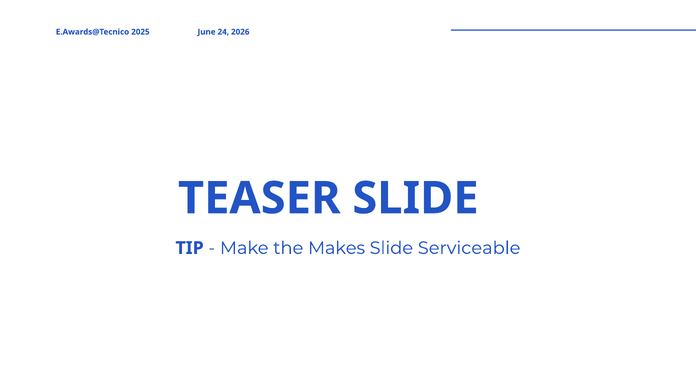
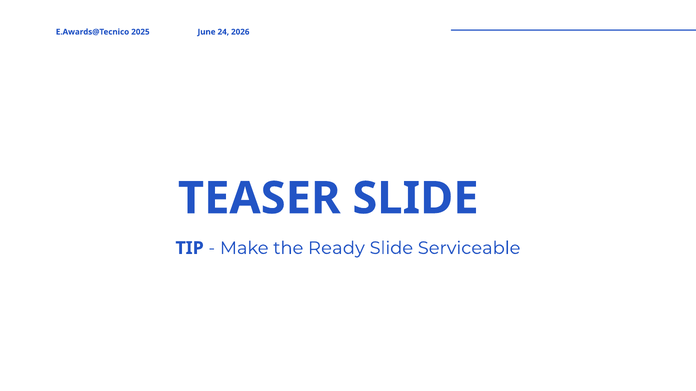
Makes: Makes -> Ready
